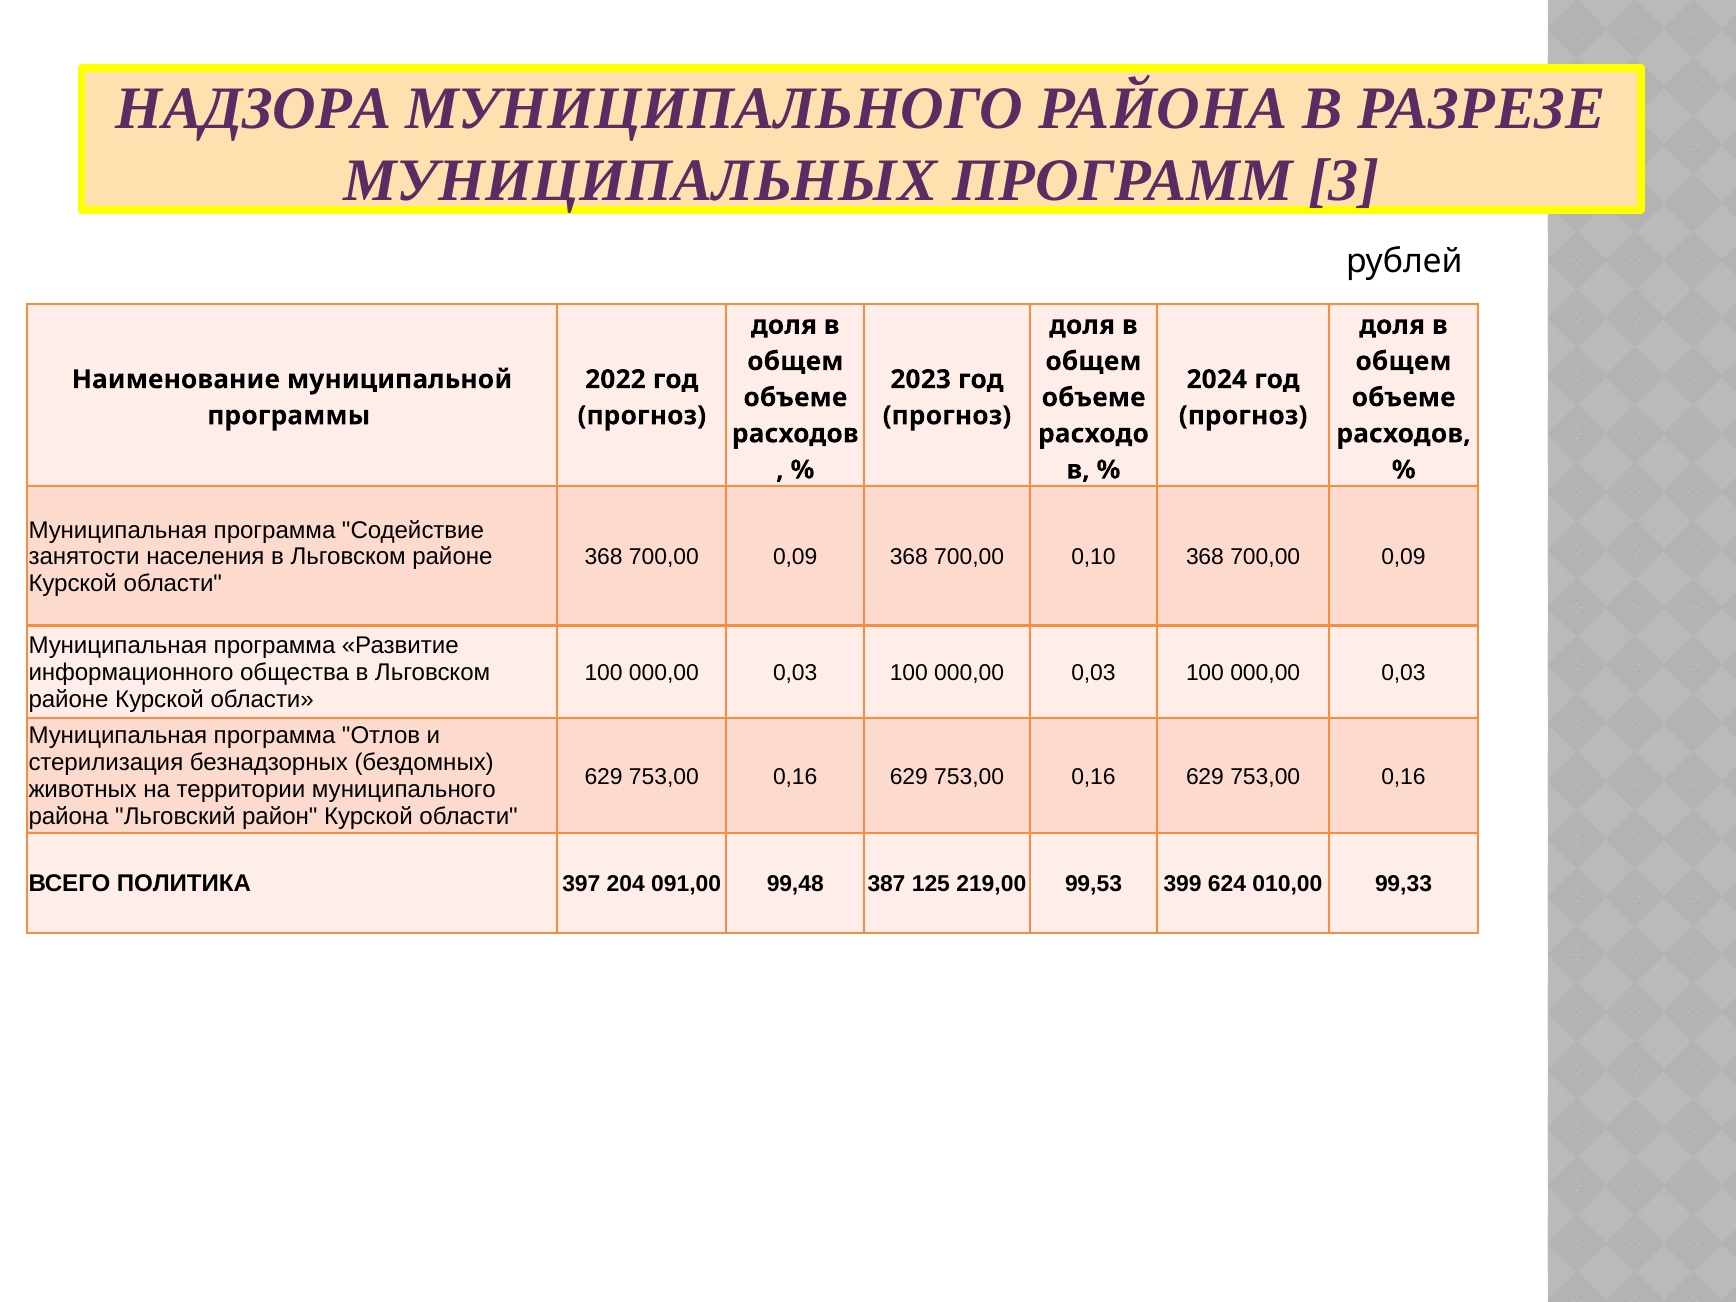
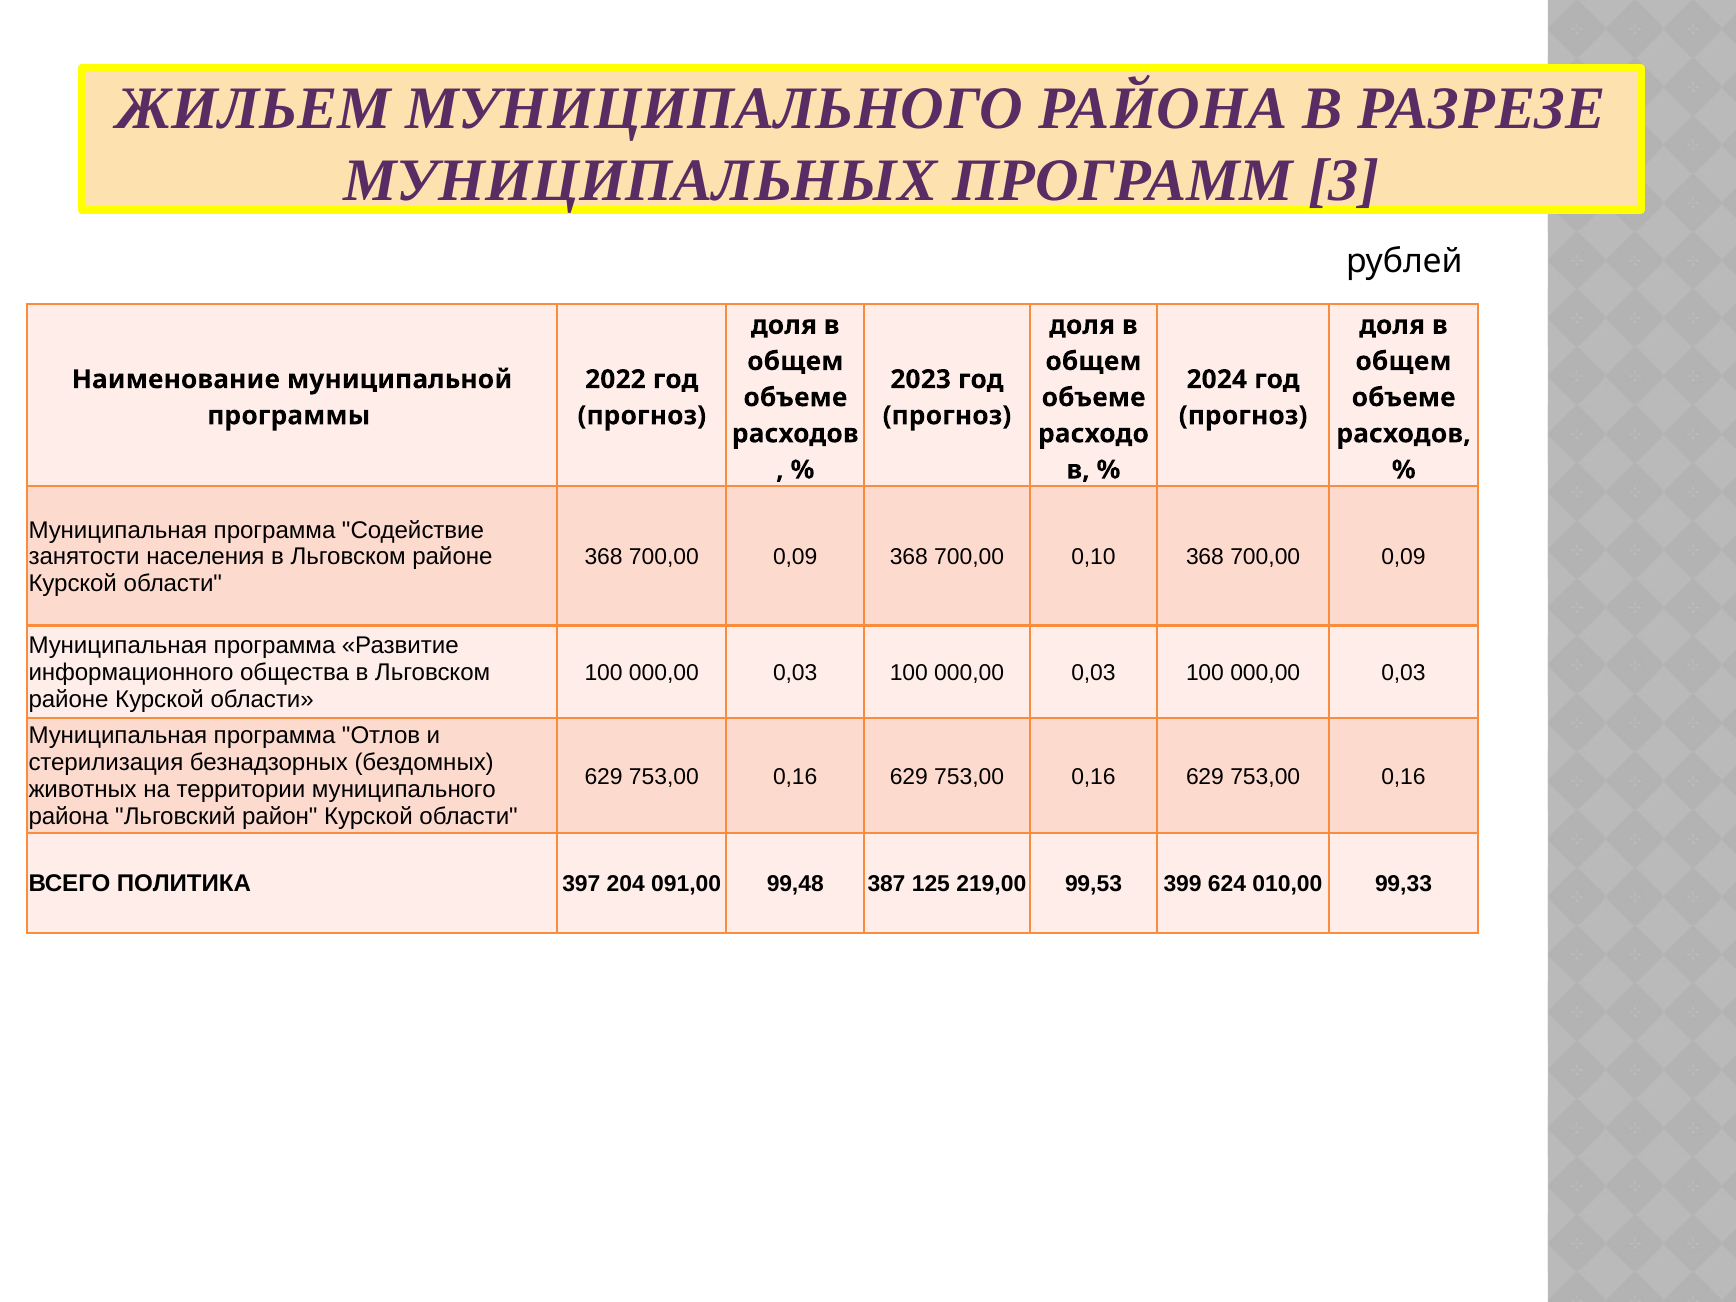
НАДЗОРА: НАДЗОРА -> ЖИЛЬЕМ
